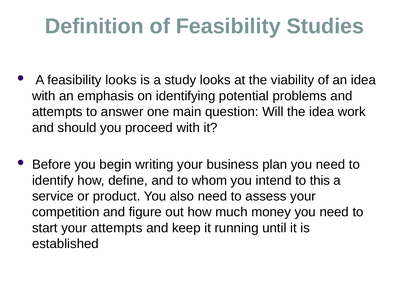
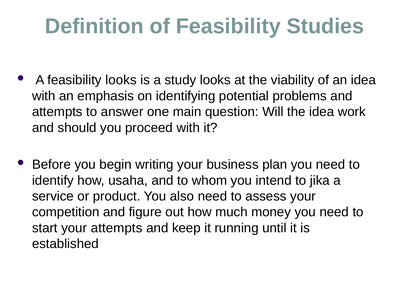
define: define -> usaha
this: this -> jika
